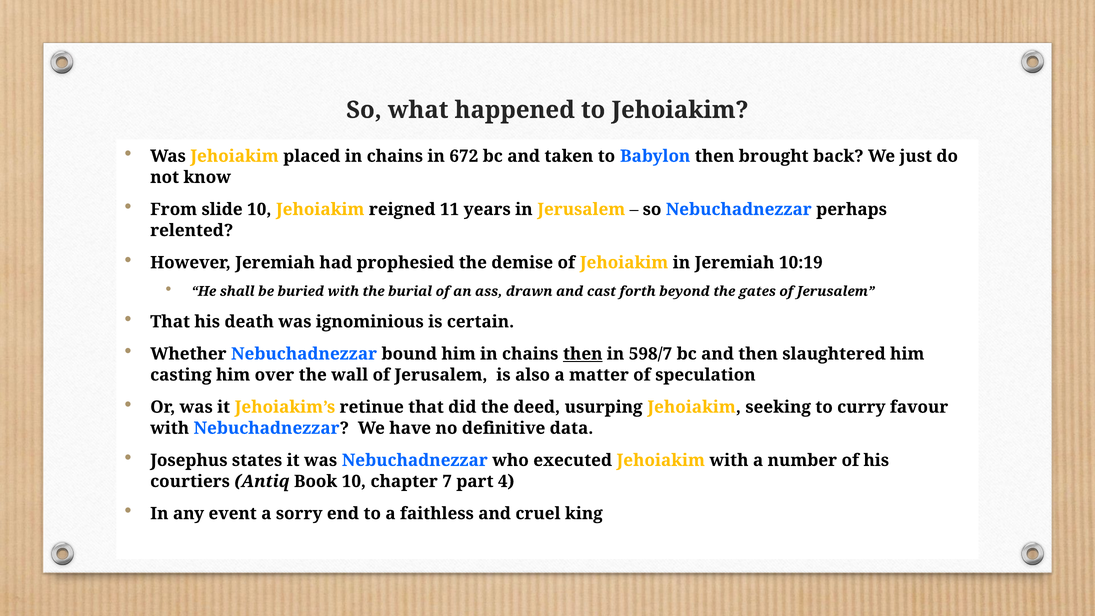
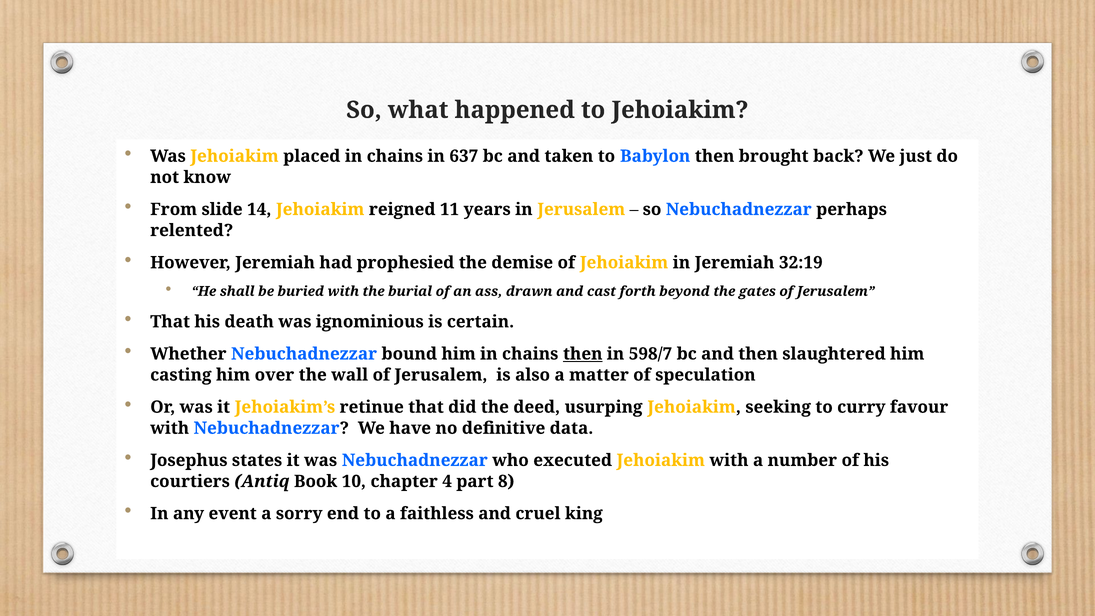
672: 672 -> 637
slide 10: 10 -> 14
10:19: 10:19 -> 32:19
7: 7 -> 4
4: 4 -> 8
